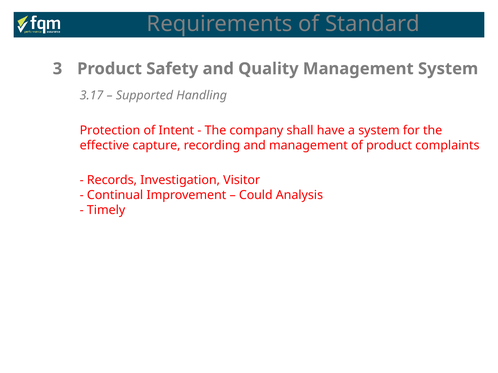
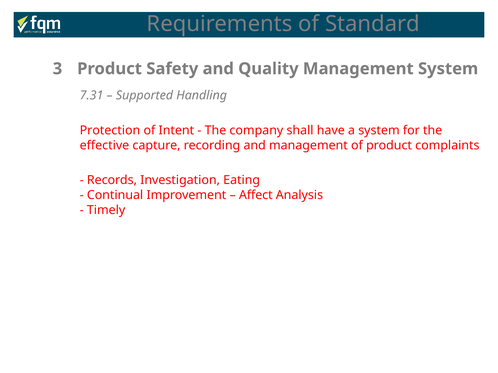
3.17: 3.17 -> 7.31
Visitor: Visitor -> Eating
Could: Could -> Affect
